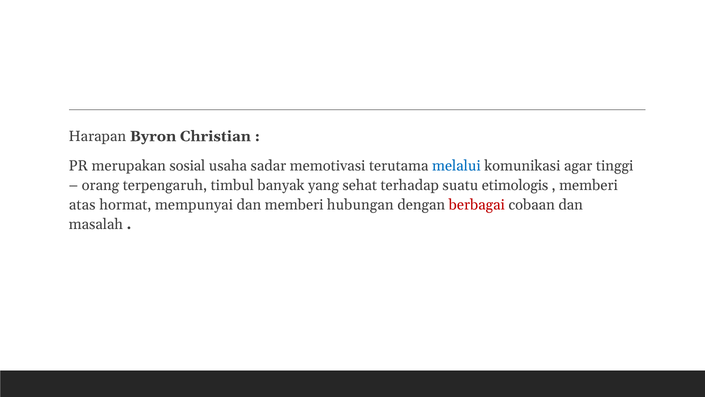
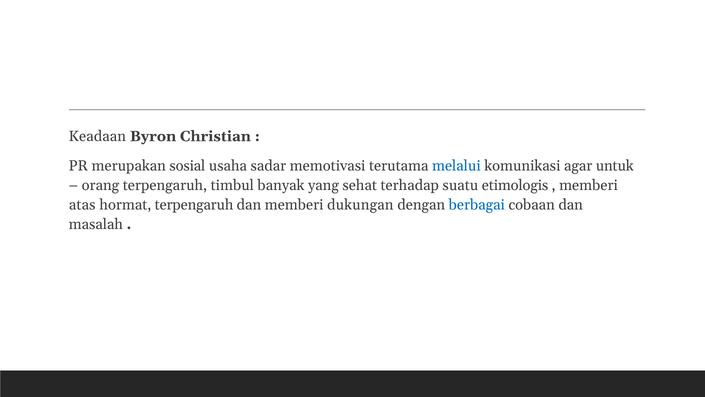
Harapan: Harapan -> Keadaan
tinggi: tinggi -> untuk
hormat mempunyai: mempunyai -> terpengaruh
hubungan: hubungan -> dukungan
berbagai colour: red -> blue
